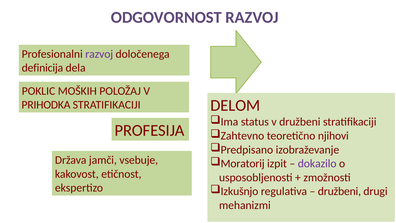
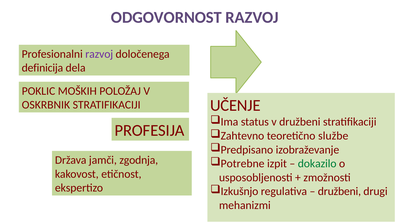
DELOM: DELOM -> UČENJE
PRIHODKA: PRIHODKA -> OSKRBNIK
njihovi: njihovi -> službe
vsebuje: vsebuje -> zgodnja
Moratorij: Moratorij -> Potrebne
dokazilo colour: purple -> green
